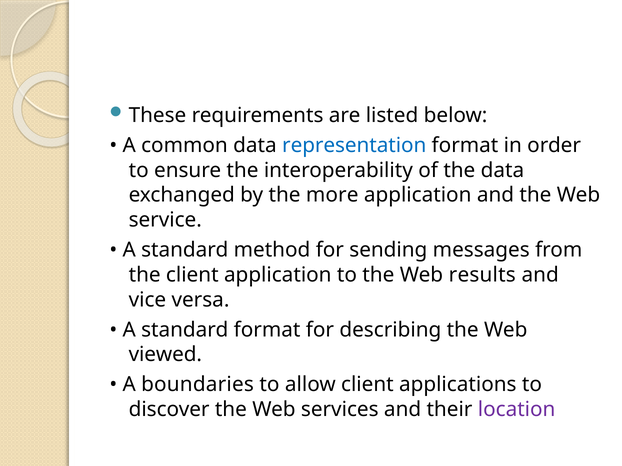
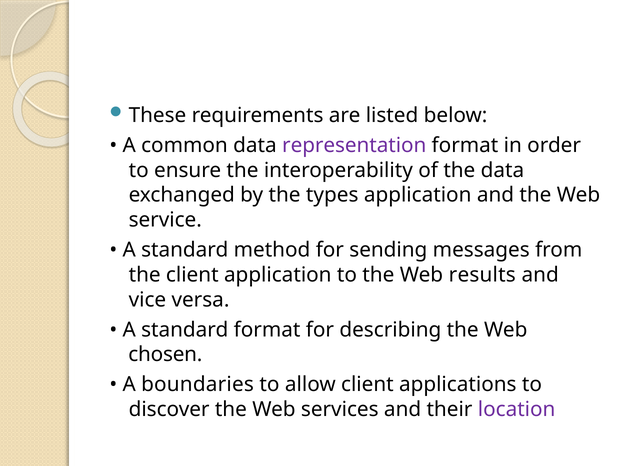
representation colour: blue -> purple
more: more -> types
viewed: viewed -> chosen
